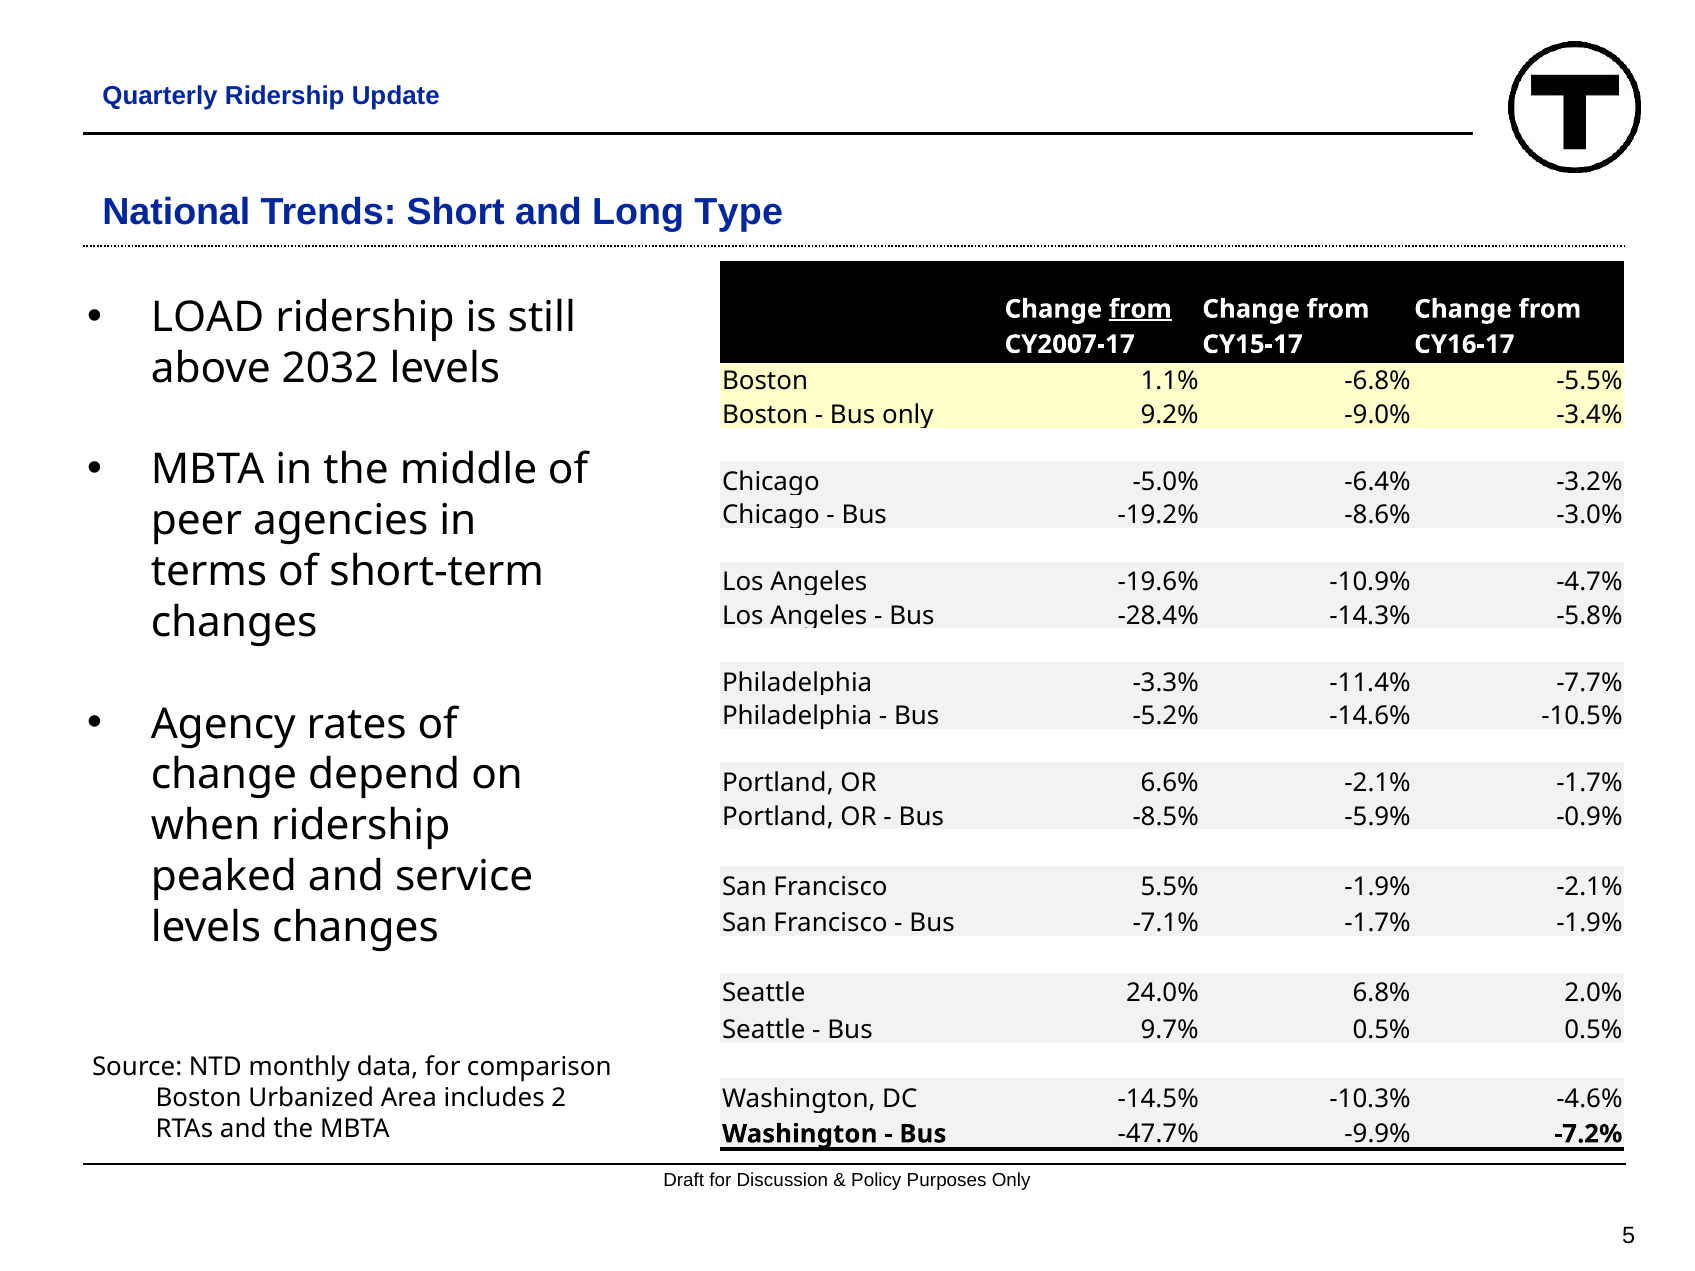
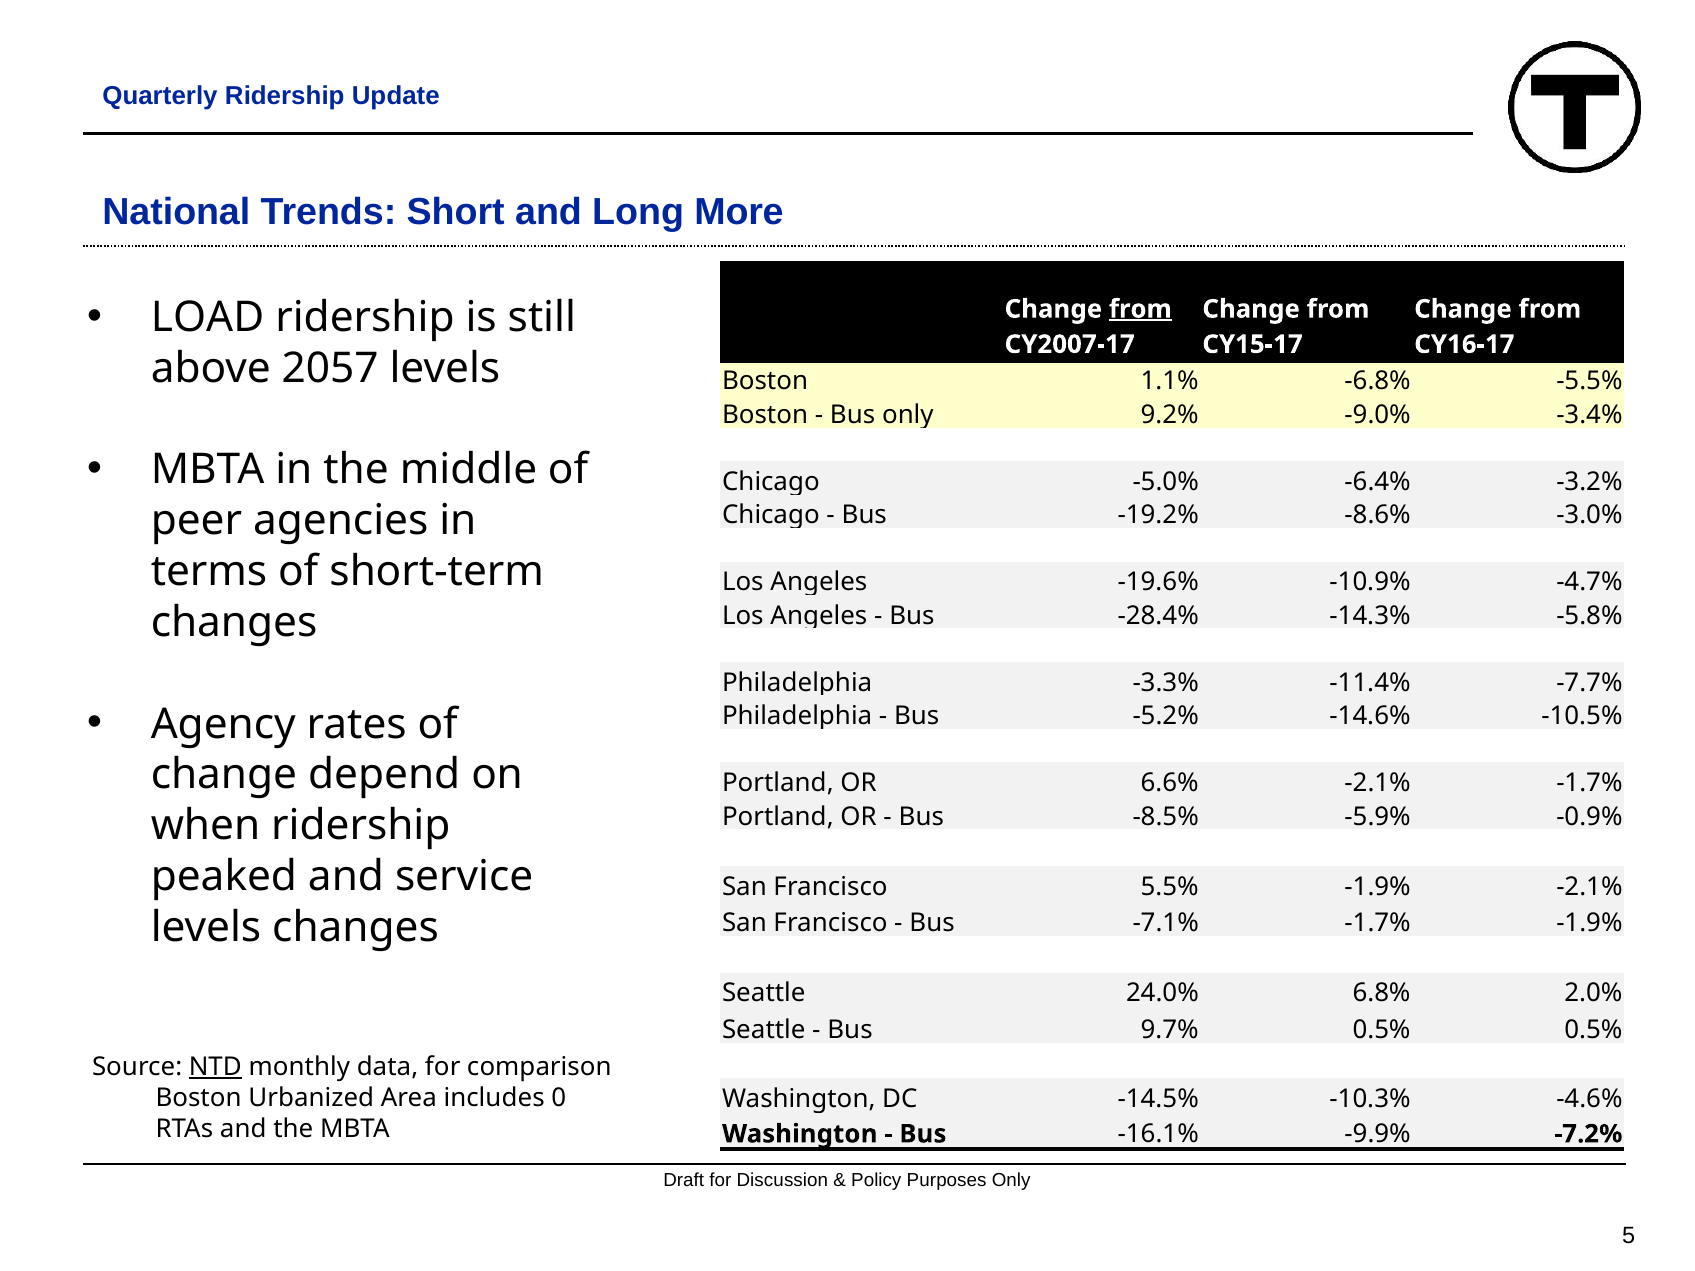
Type: Type -> More
2032: 2032 -> 2057
NTD underline: none -> present
2: 2 -> 0
-47.7%: -47.7% -> -16.1%
